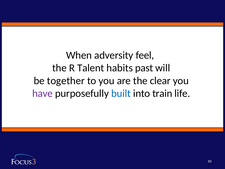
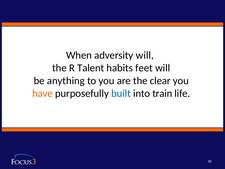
adversity feel: feel -> will
past: past -> feet
together: together -> anything
have colour: purple -> orange
